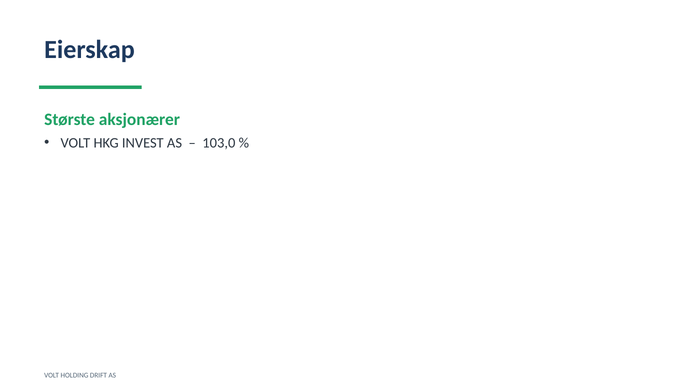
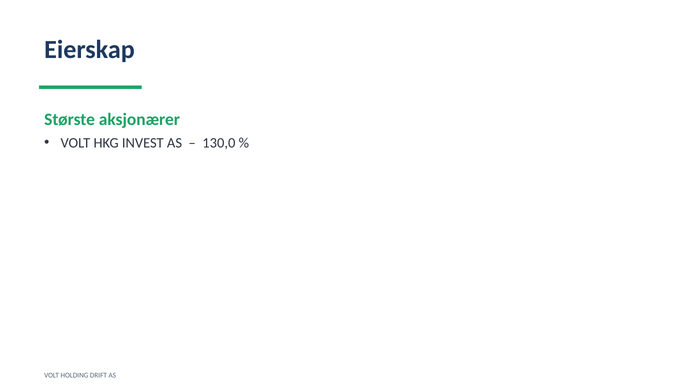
103,0: 103,0 -> 130,0
